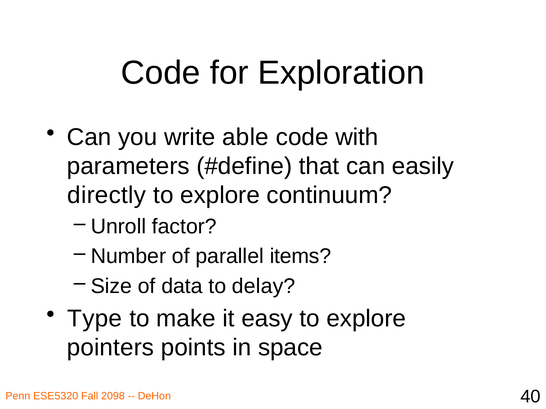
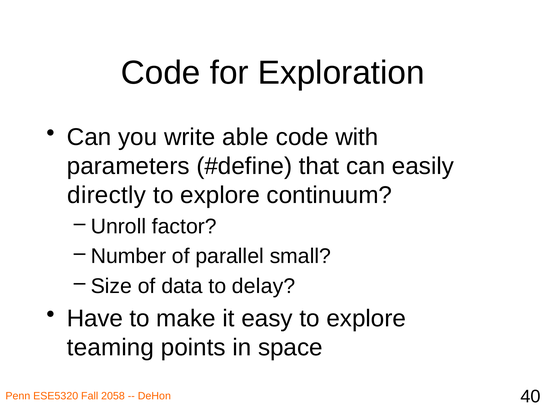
items: items -> small
Type: Type -> Have
pointers: pointers -> teaming
2098: 2098 -> 2058
